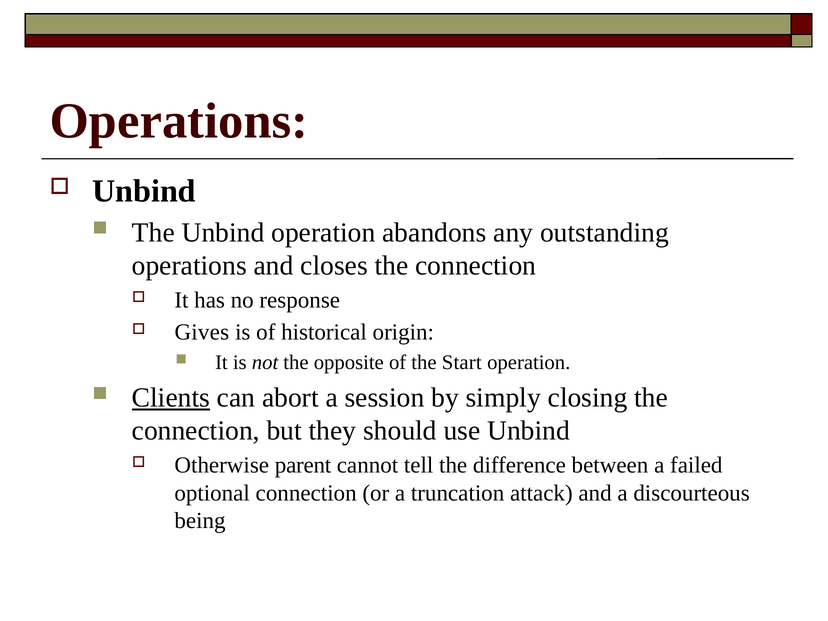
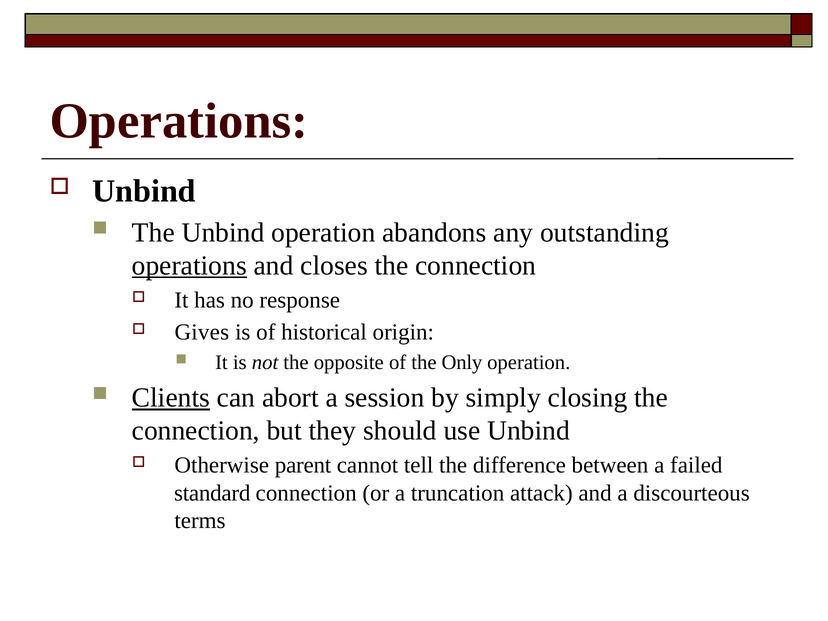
operations at (189, 266) underline: none -> present
Start: Start -> Only
optional: optional -> standard
being: being -> terms
